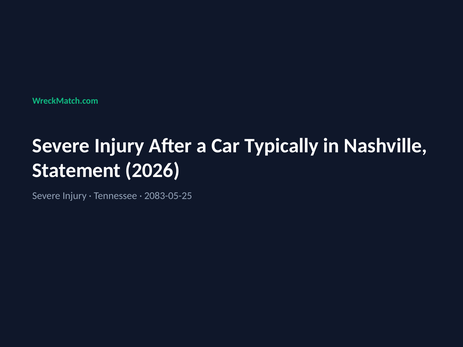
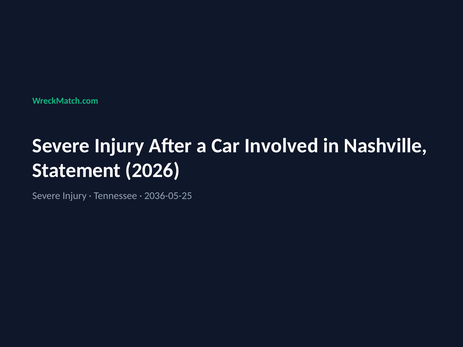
Typically: Typically -> Involved
2083-05-25: 2083-05-25 -> 2036-05-25
